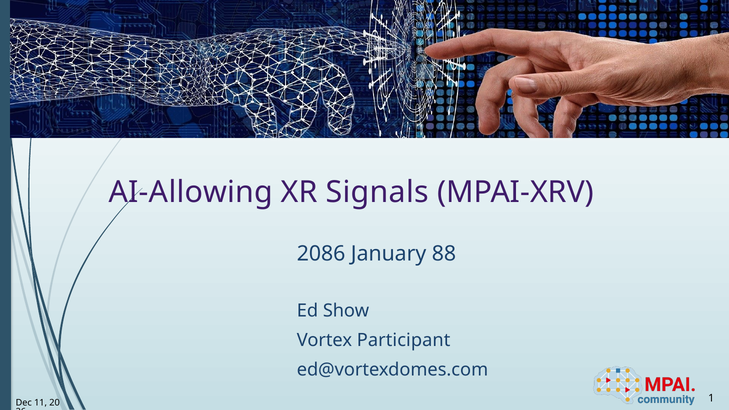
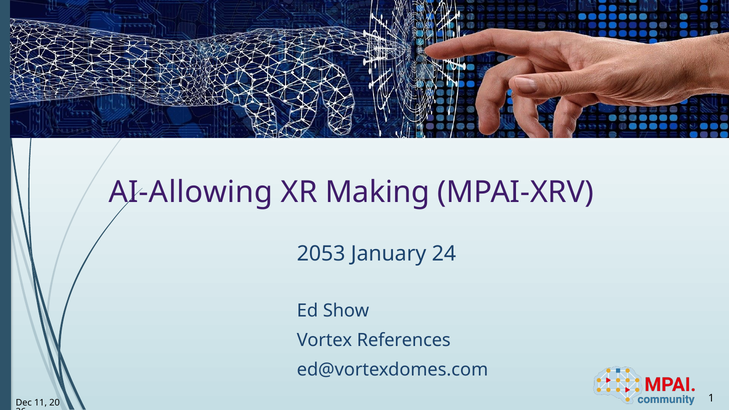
Signals: Signals -> Making
2086: 2086 -> 2053
88: 88 -> 24
Participant: Participant -> References
